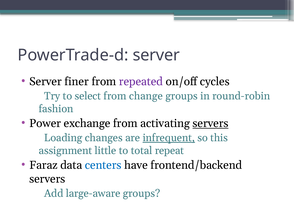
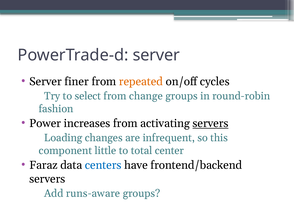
repeated colour: purple -> orange
exchange: exchange -> increases
infrequent underline: present -> none
assignment: assignment -> component
repeat: repeat -> center
large-aware: large-aware -> runs-aware
